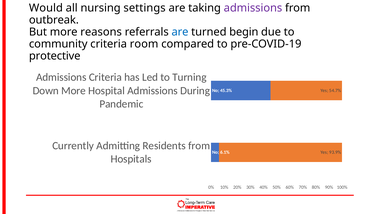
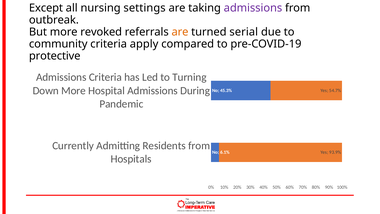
Would: Would -> Except
reasons: reasons -> revoked
are at (180, 32) colour: blue -> orange
begin: begin -> serial
room: room -> apply
